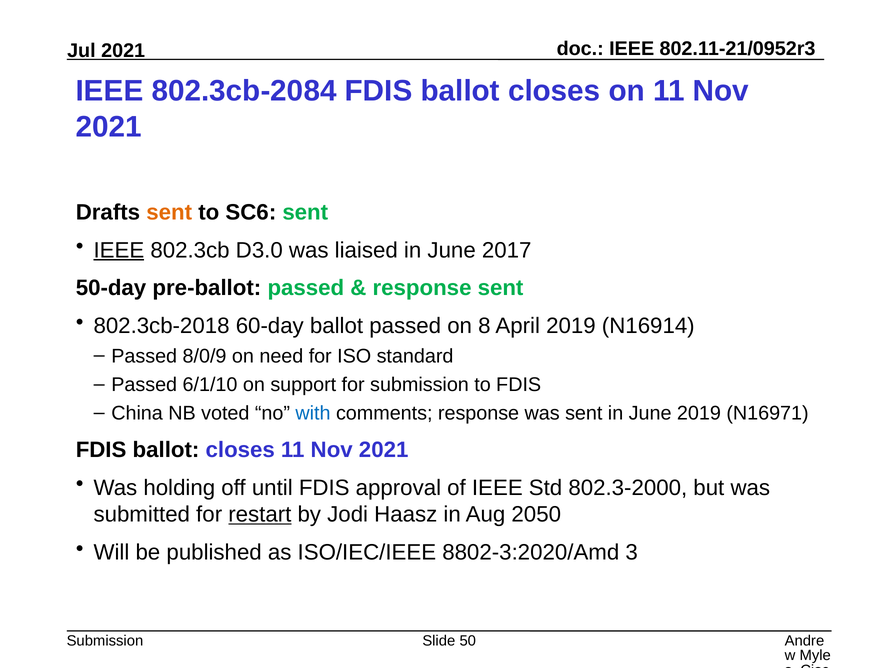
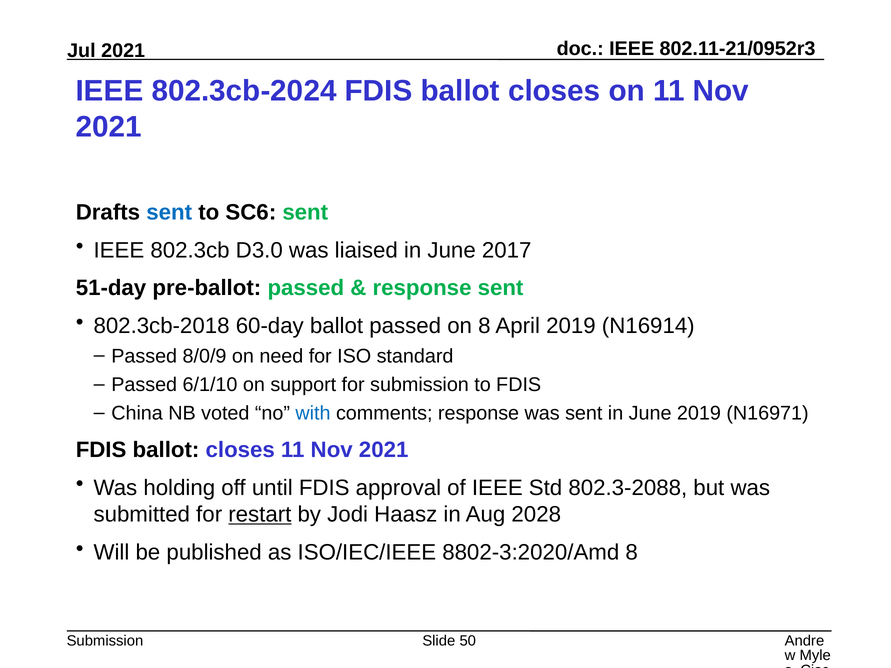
802.3cb-2084: 802.3cb-2084 -> 802.3cb-2024
sent at (169, 212) colour: orange -> blue
IEEE at (119, 250) underline: present -> none
50-day: 50-day -> 51-day
802.3-2000: 802.3-2000 -> 802.3-2088
2050: 2050 -> 2028
8802-3:2020/Amd 3: 3 -> 8
